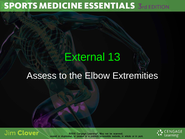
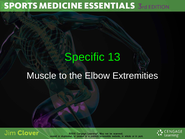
External: External -> Specific
Assess: Assess -> Muscle
